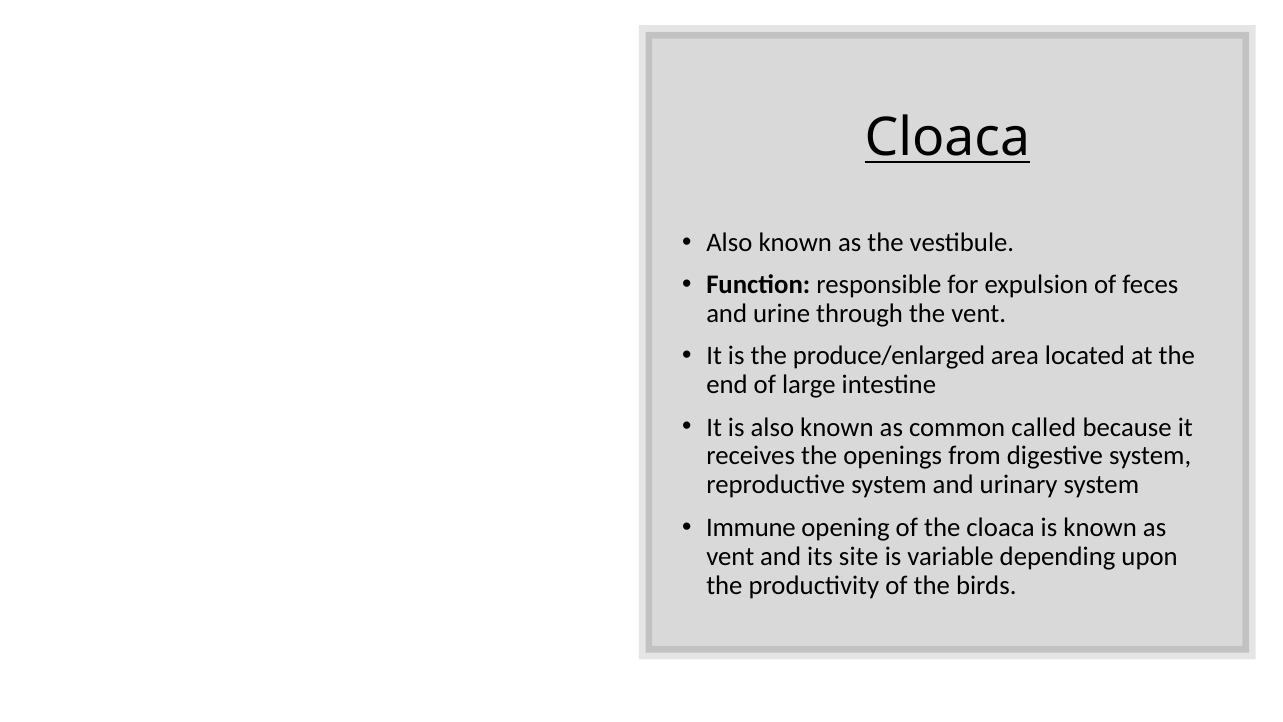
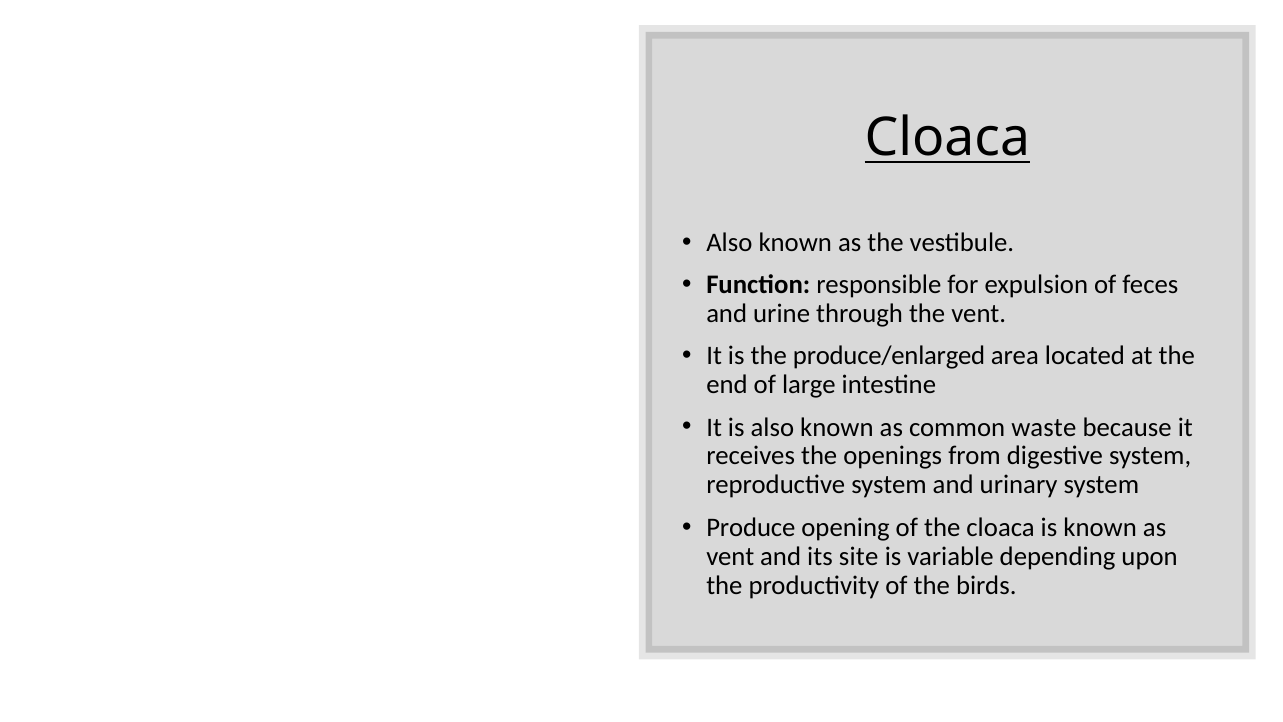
called: called -> waste
Immune: Immune -> Produce
